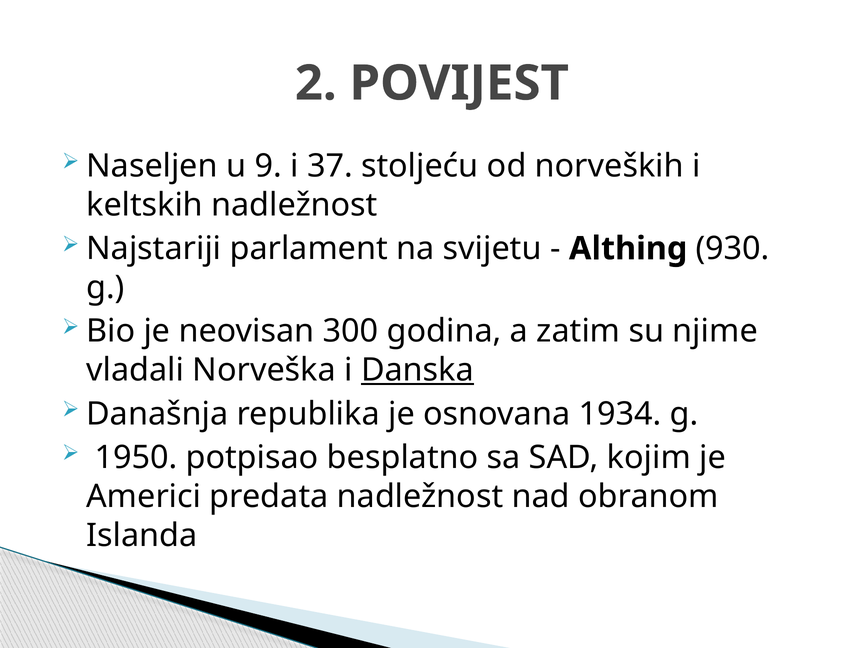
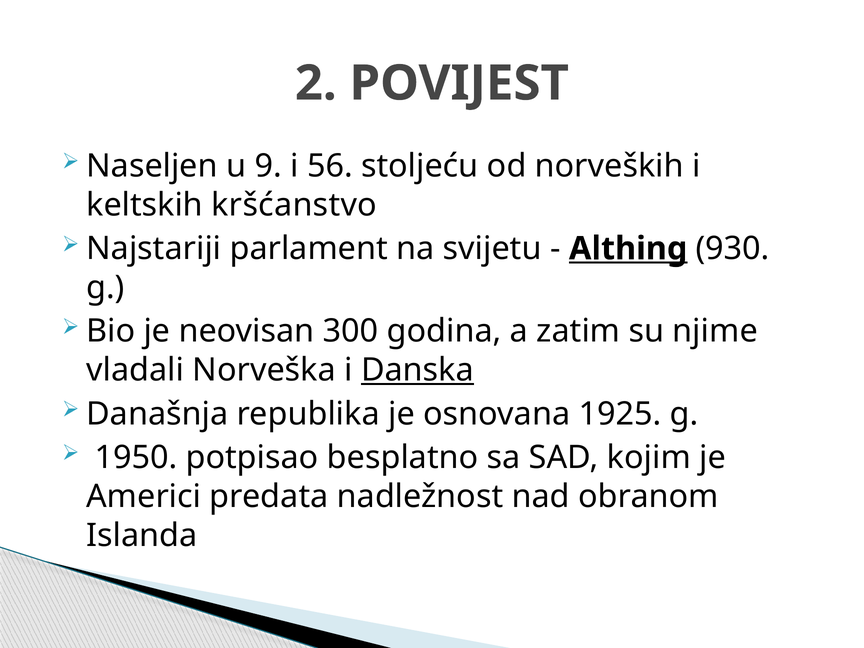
37: 37 -> 56
keltskih nadležnost: nadležnost -> kršćanstvo
Althing underline: none -> present
1934: 1934 -> 1925
